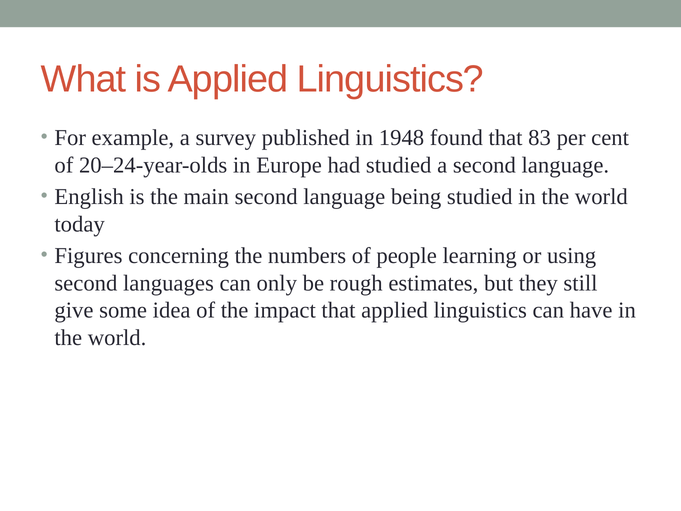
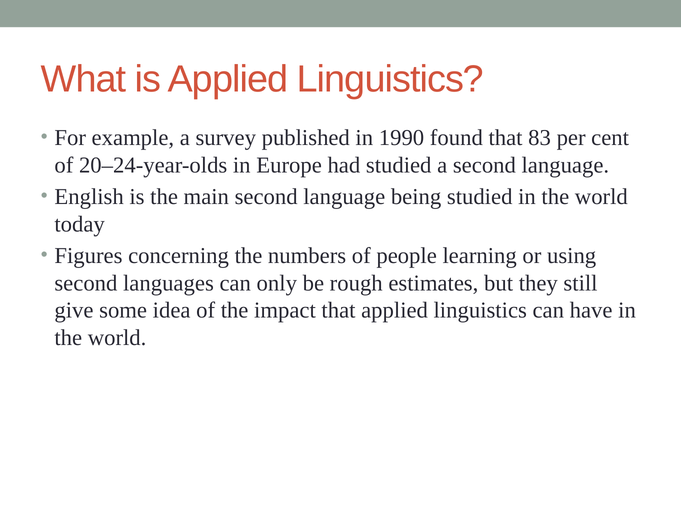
1948: 1948 -> 1990
